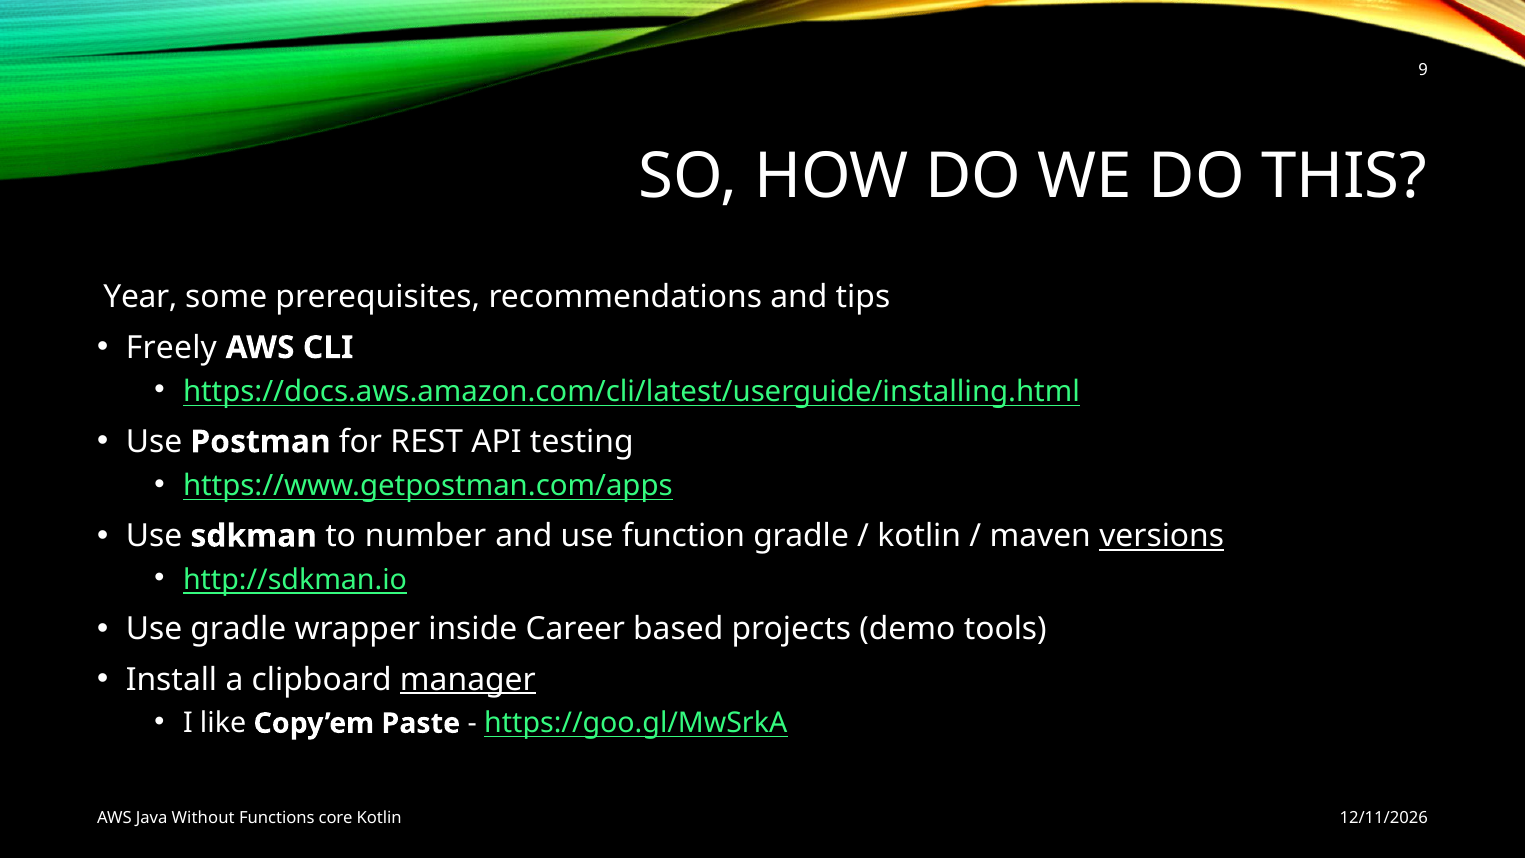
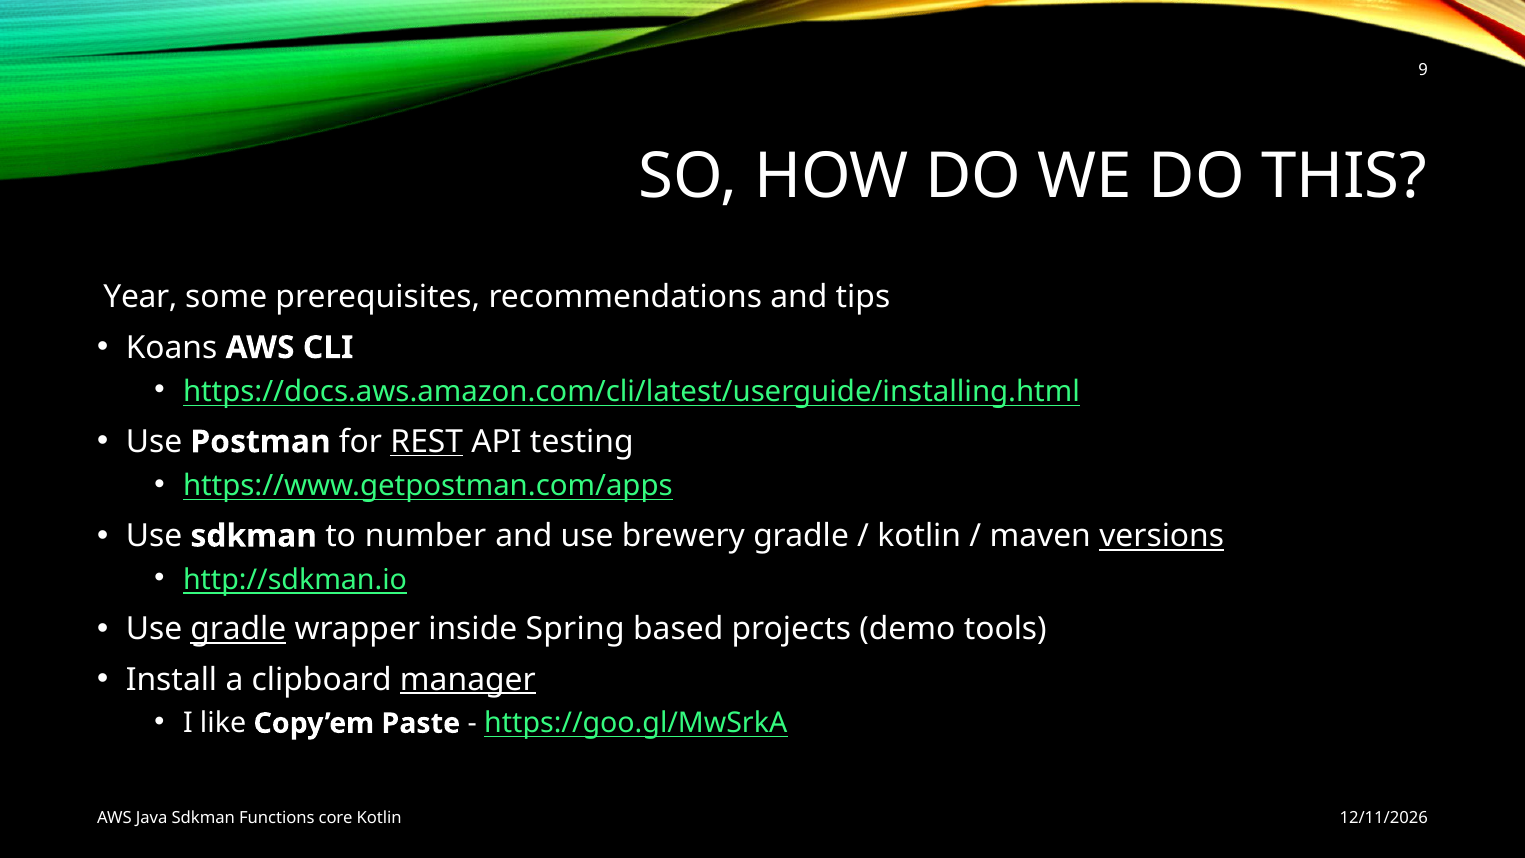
Freely: Freely -> Koans
REST underline: none -> present
function: function -> brewery
gradle at (238, 629) underline: none -> present
Career: Career -> Spring
Java Without: Without -> Sdkman
